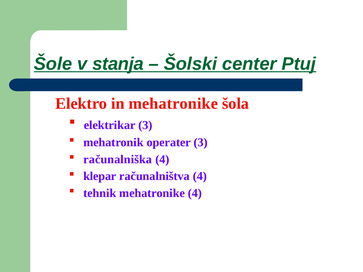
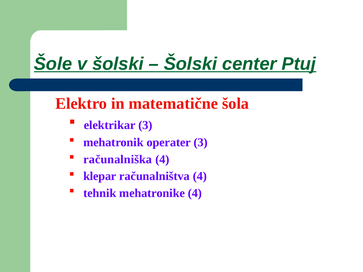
v stanja: stanja -> šolski
in mehatronike: mehatronike -> matematične
